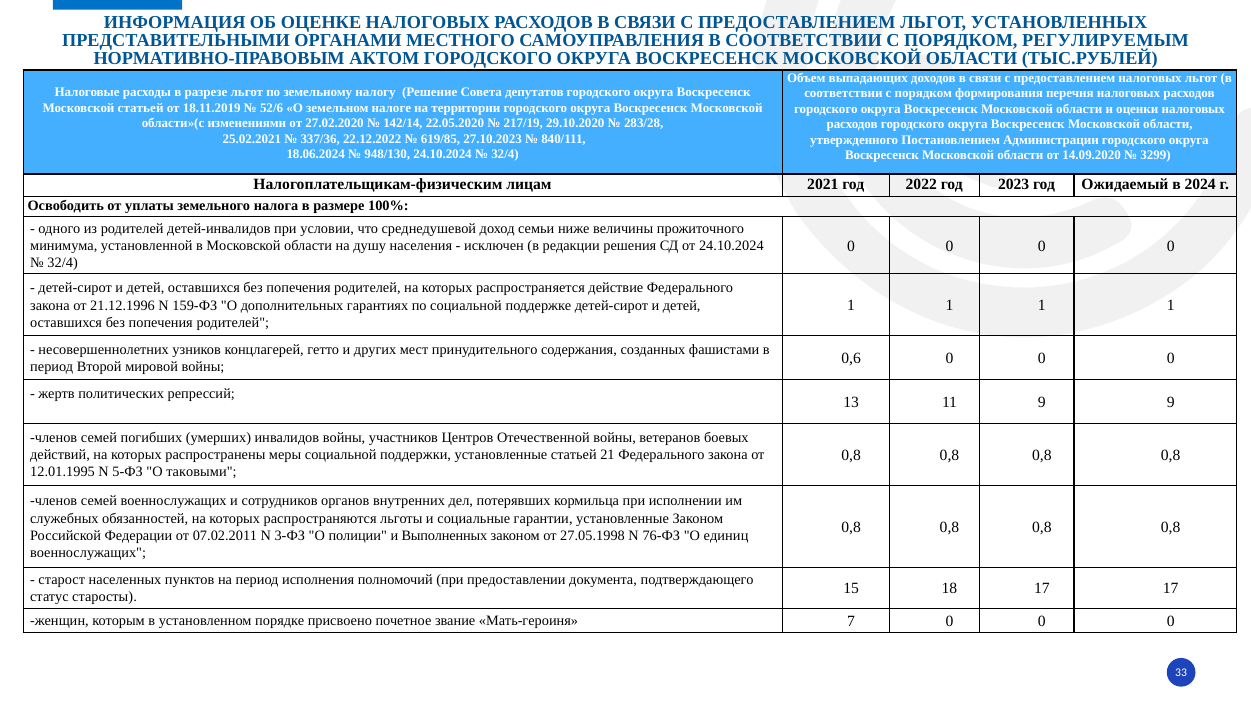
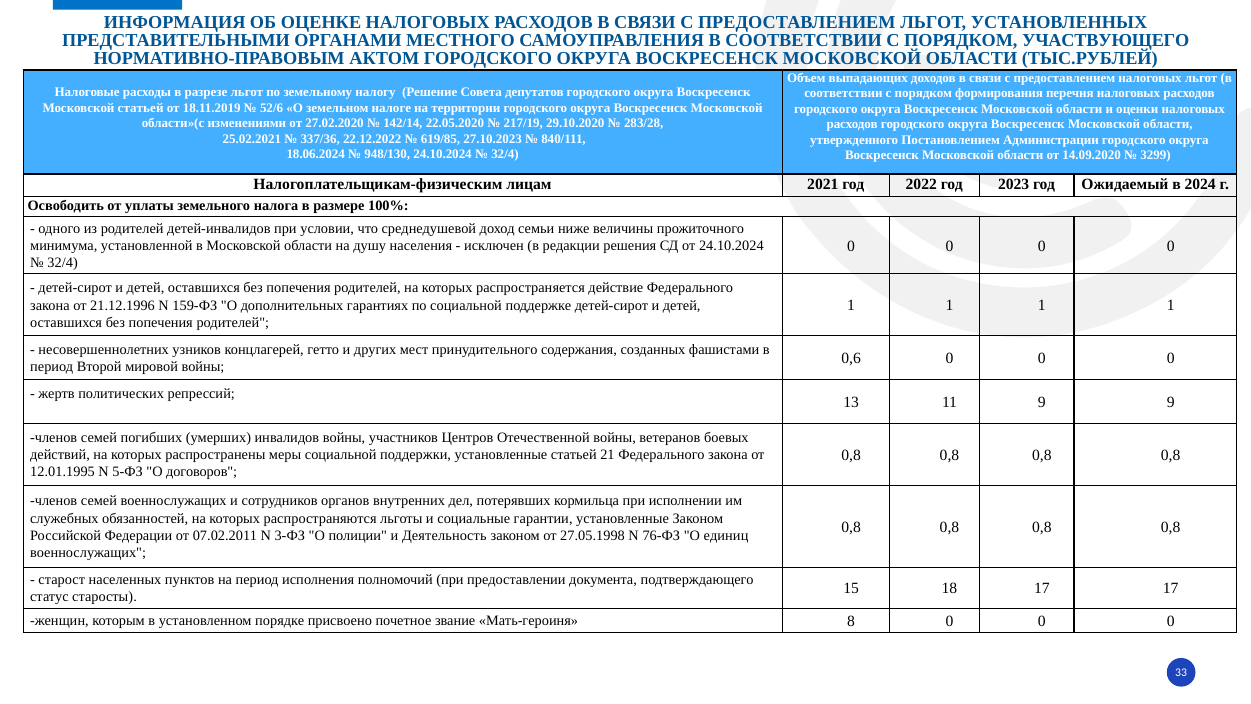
РЕГУЛИРУЕМЫМ: РЕГУЛИРУЕМЫМ -> УЧАСТВУЮЩЕГО
таковыми: таковыми -> договоров
Выполненных: Выполненных -> Деятельность
7: 7 -> 8
